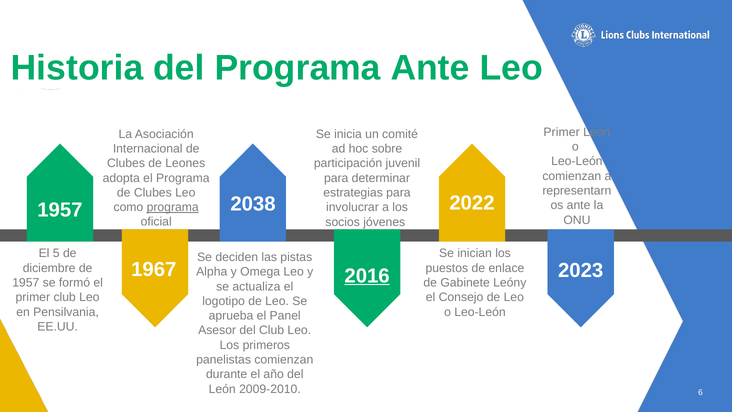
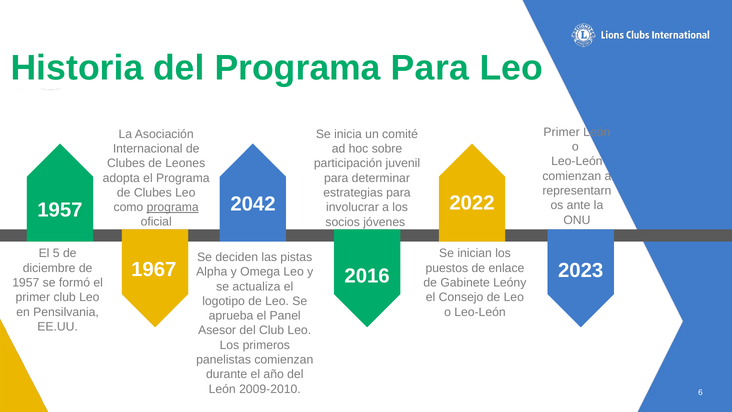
Programa Ante: Ante -> Para
2038: 2038 -> 2042
2016 underline: present -> none
